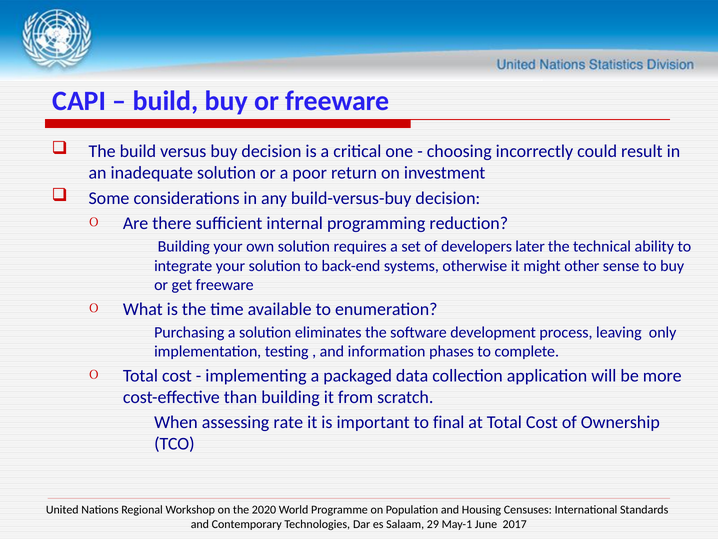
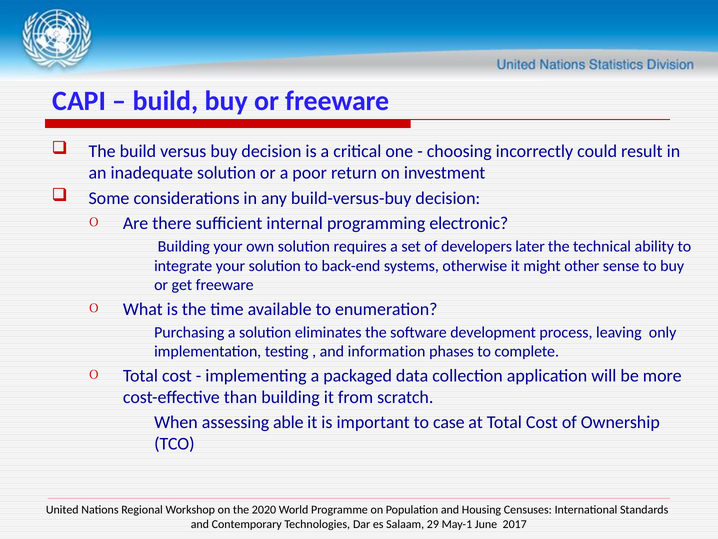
reduction: reduction -> electronic
rate: rate -> able
final: final -> case
